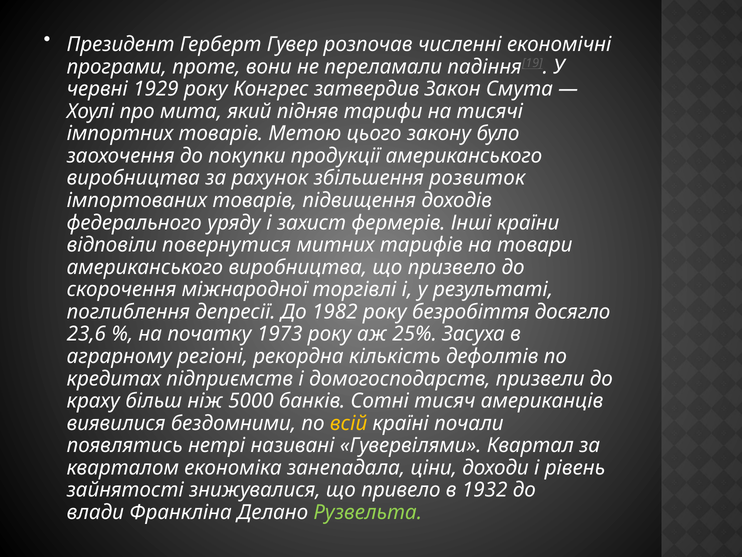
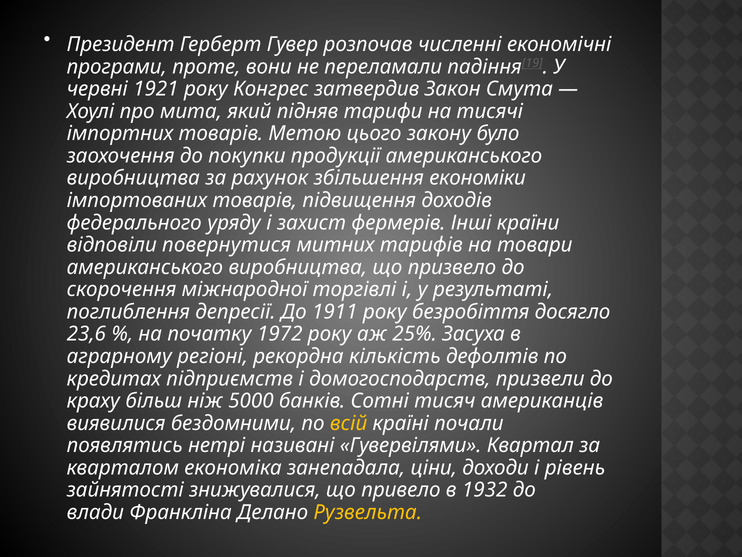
1929: 1929 -> 1921
розвиток: розвиток -> економіки
1982: 1982 -> 1911
1973: 1973 -> 1972
Рузвельта colour: light green -> yellow
